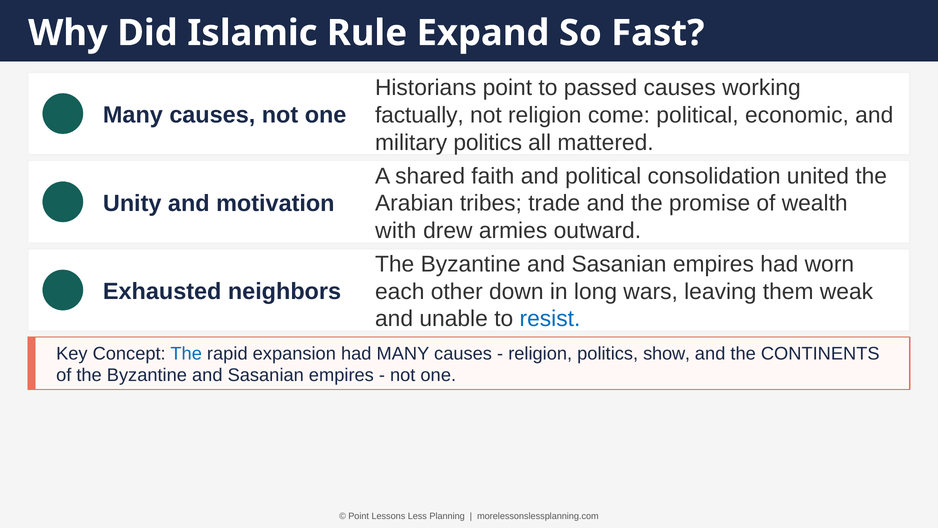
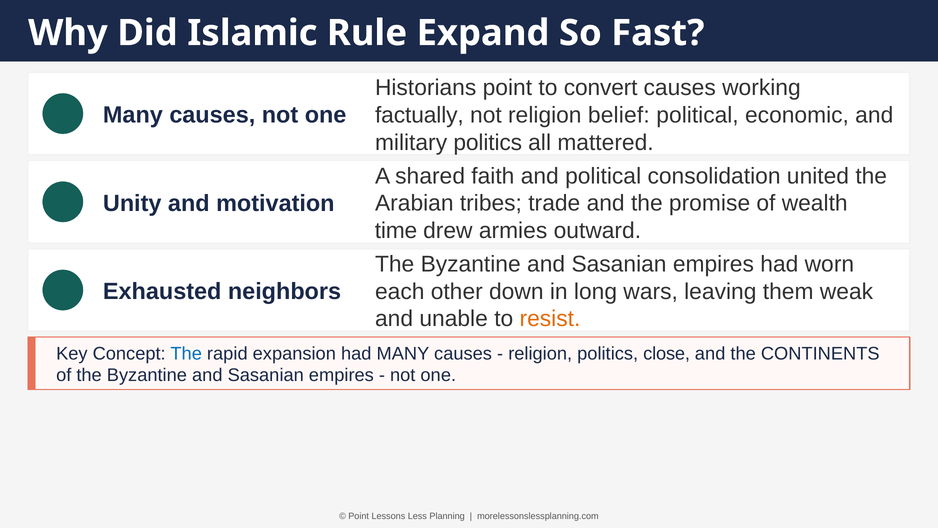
passed: passed -> convert
come: come -> belief
with: with -> time
resist colour: blue -> orange
show: show -> close
